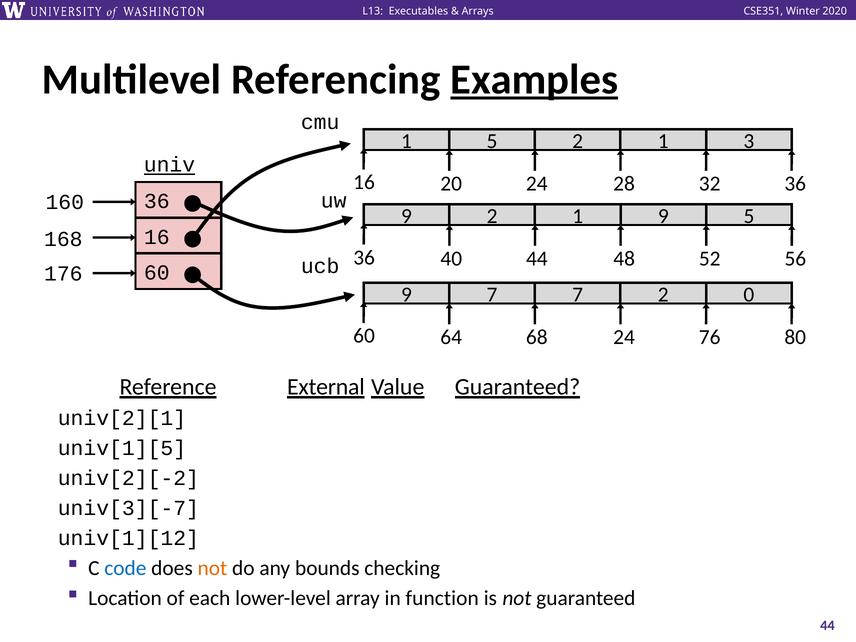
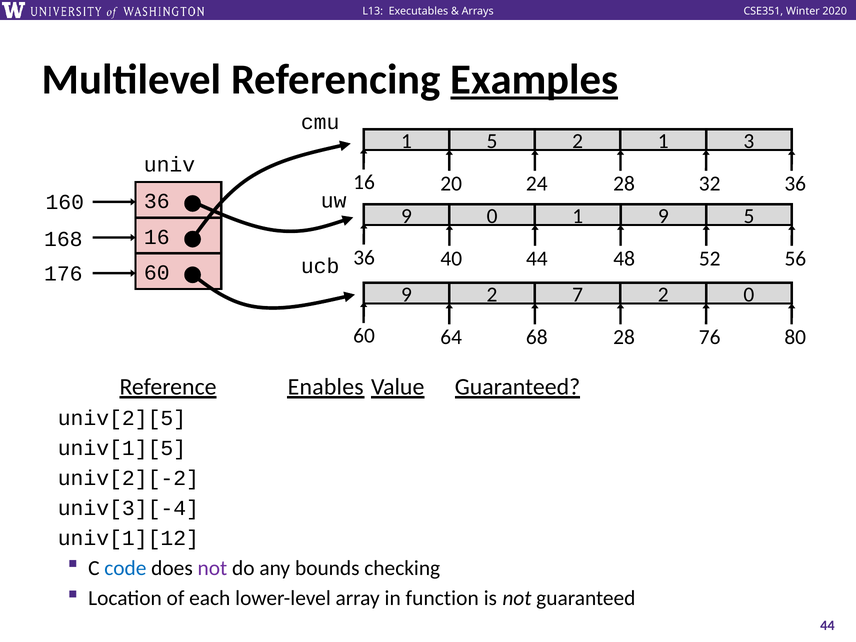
univ underline: present -> none
9 2: 2 -> 0
9 7: 7 -> 2
68 24: 24 -> 28
External: External -> Enables
univ[2][1: univ[2][1 -> univ[2][5
univ[3][-7: univ[3][-7 -> univ[3][-4
not at (212, 568) colour: orange -> purple
